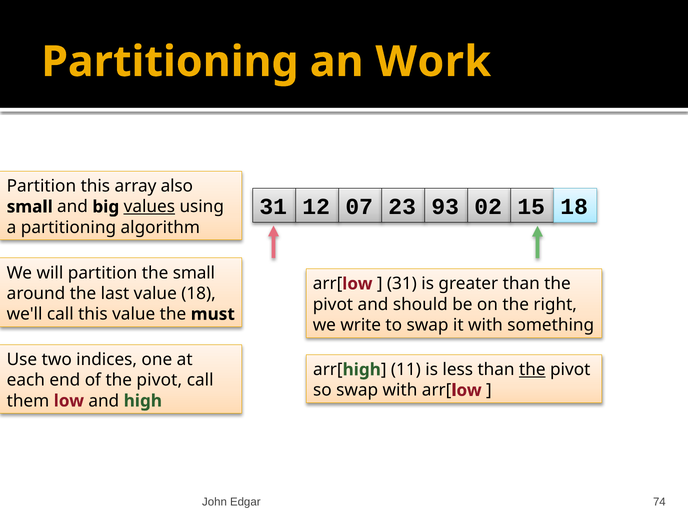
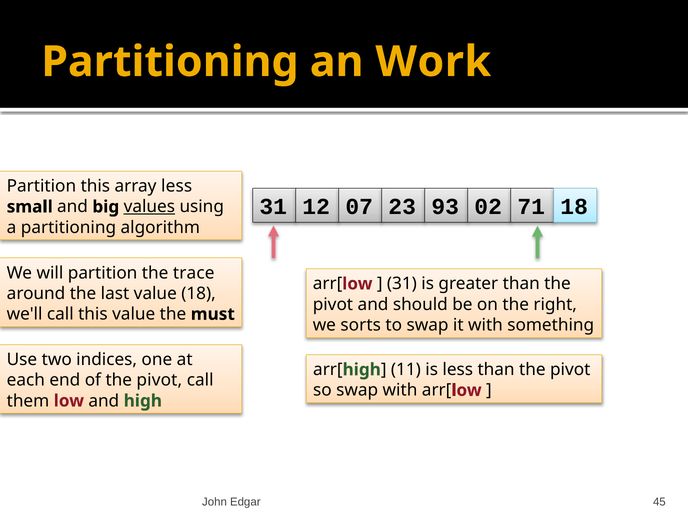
array also: also -> less
15: 15 -> 71
the small: small -> trace
write: write -> sorts
the at (532, 370) underline: present -> none
74: 74 -> 45
